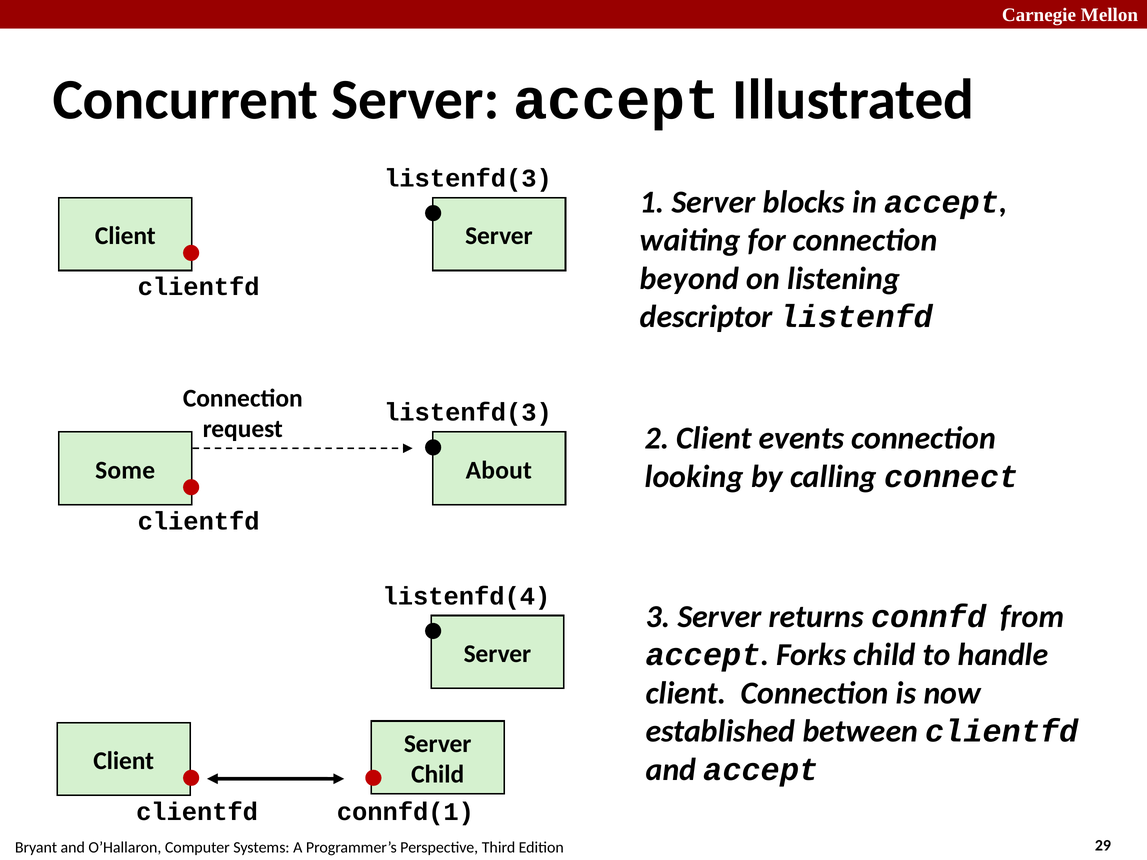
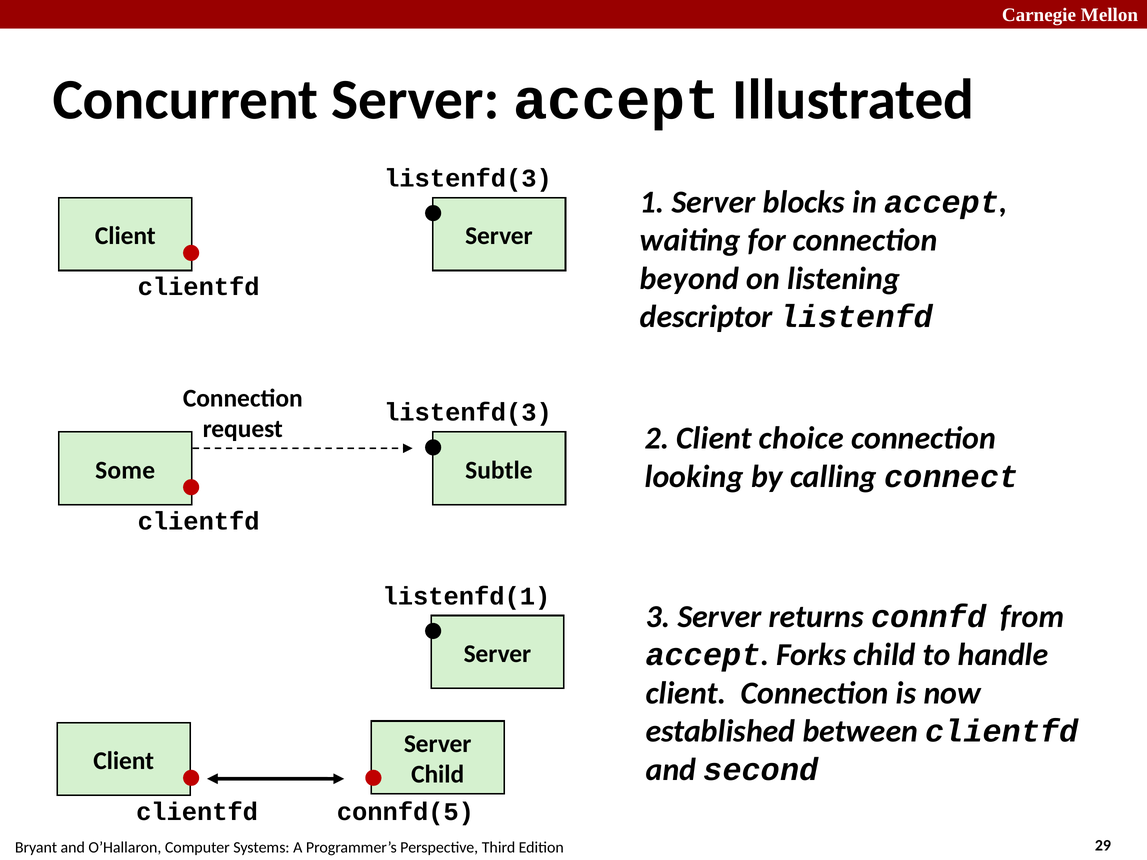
events: events -> choice
About: About -> Subtle
listenfd(4: listenfd(4 -> listenfd(1
and accept: accept -> second
connfd(1: connfd(1 -> connfd(5
